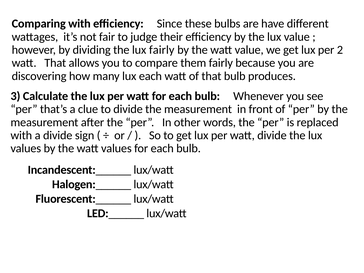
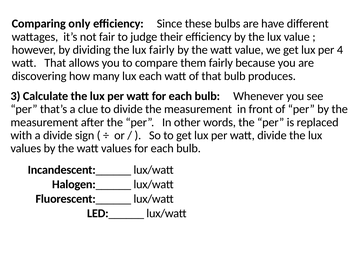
Comparing with: with -> only
2: 2 -> 4
